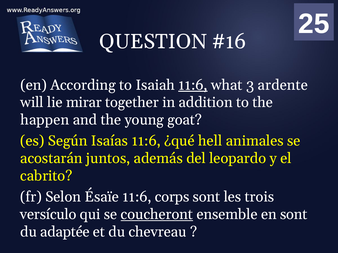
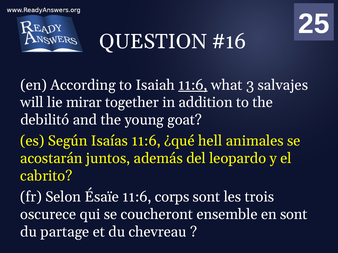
ardente: ardente -> salvajes
happen: happen -> debilitó
versículo: versículo -> oscurece
coucheront underline: present -> none
adaptée: adaptée -> partage
